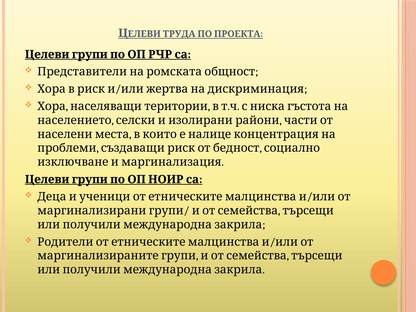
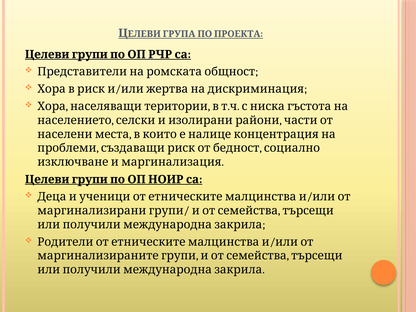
ТРУДА: ТРУДА -> ГРУПА
